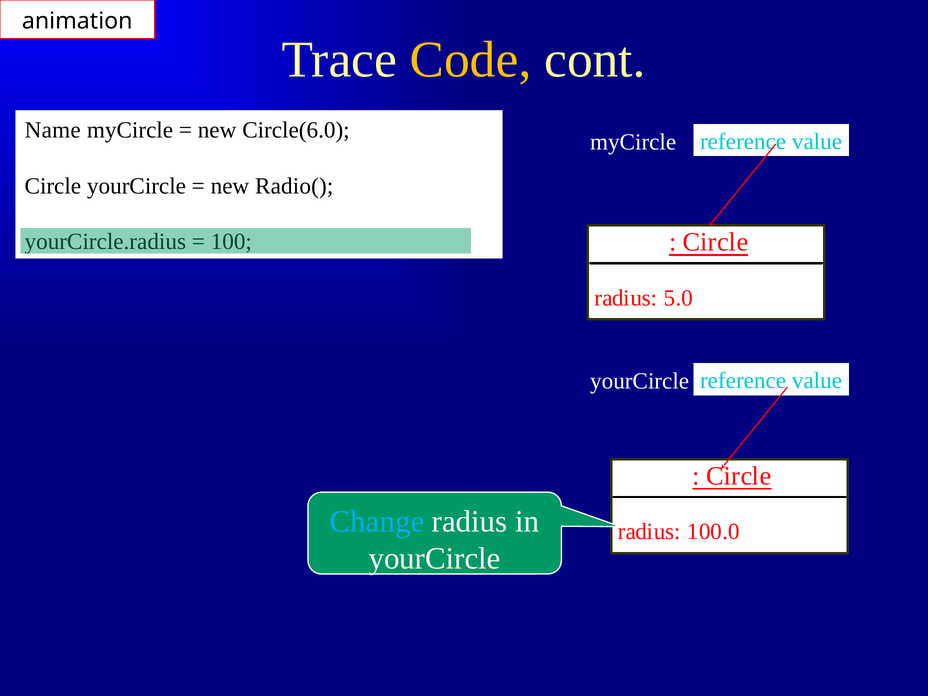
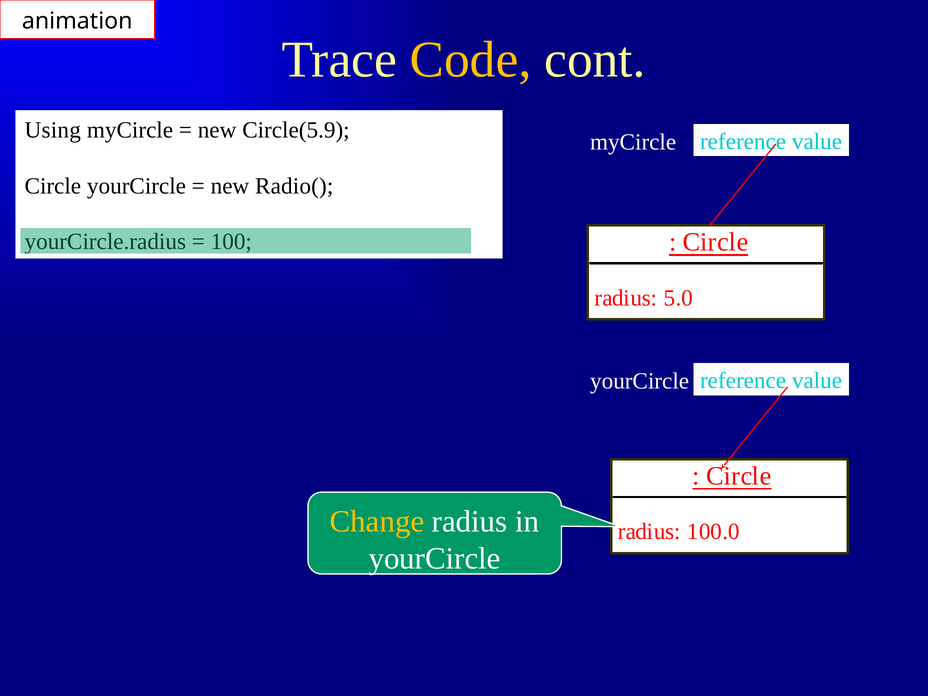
Name: Name -> Using
Circle(6.0: Circle(6.0 -> Circle(5.9
Change colour: light blue -> yellow
